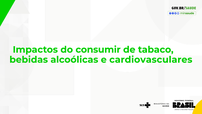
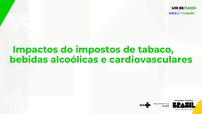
consumir: consumir -> impostos
